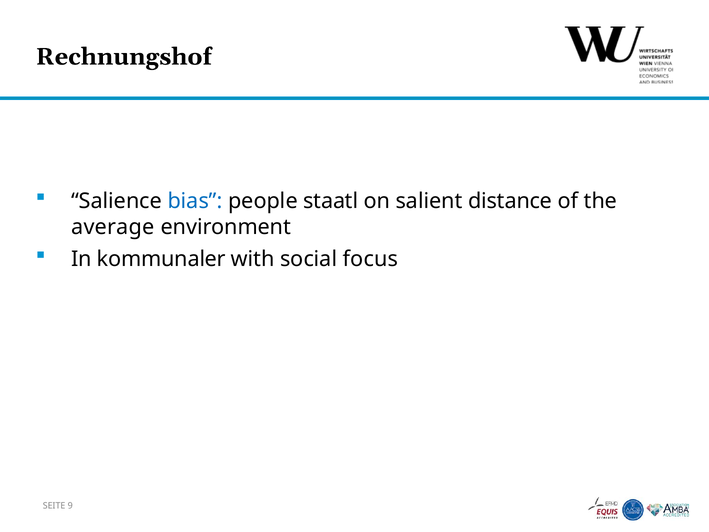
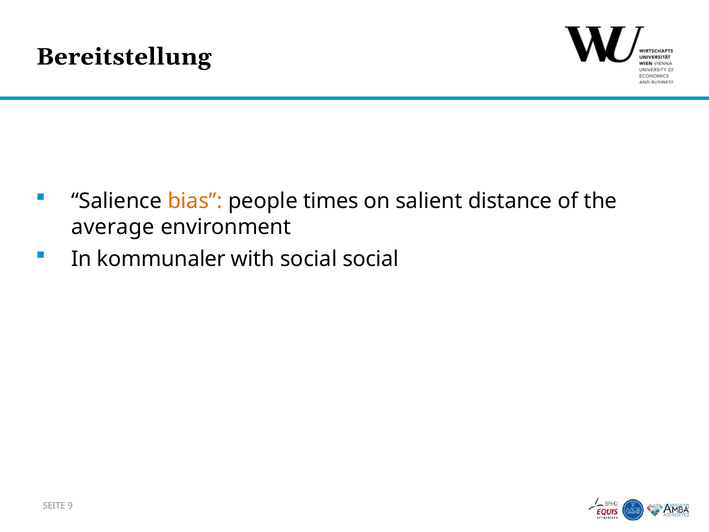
Rechnungshof: Rechnungshof -> Bereitstellung
bias colour: blue -> orange
staatl: staatl -> times
social focus: focus -> social
